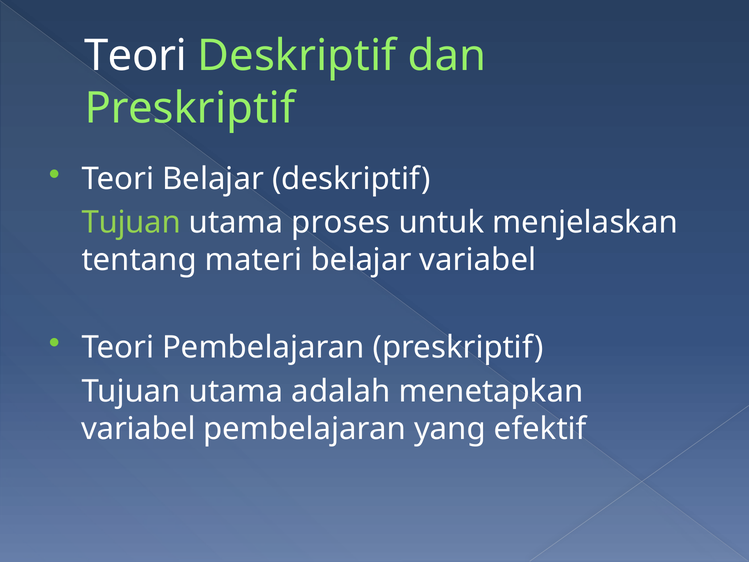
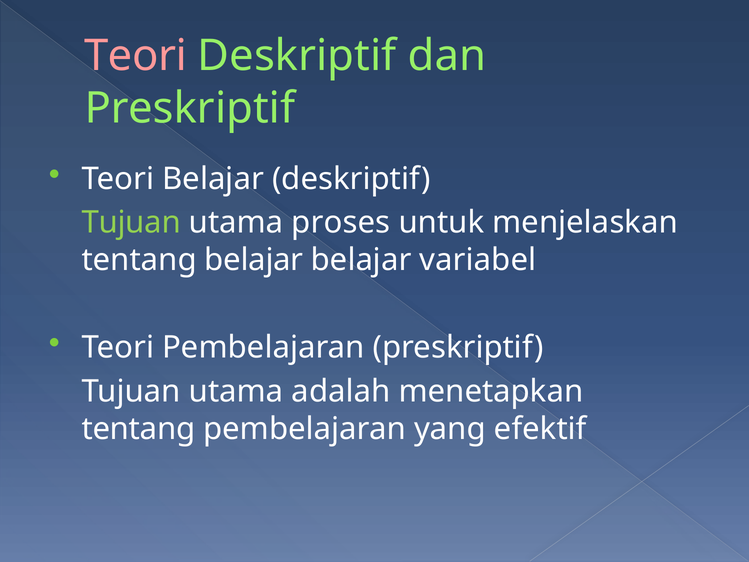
Teori at (136, 56) colour: white -> pink
tentang materi: materi -> belajar
variabel at (139, 429): variabel -> tentang
